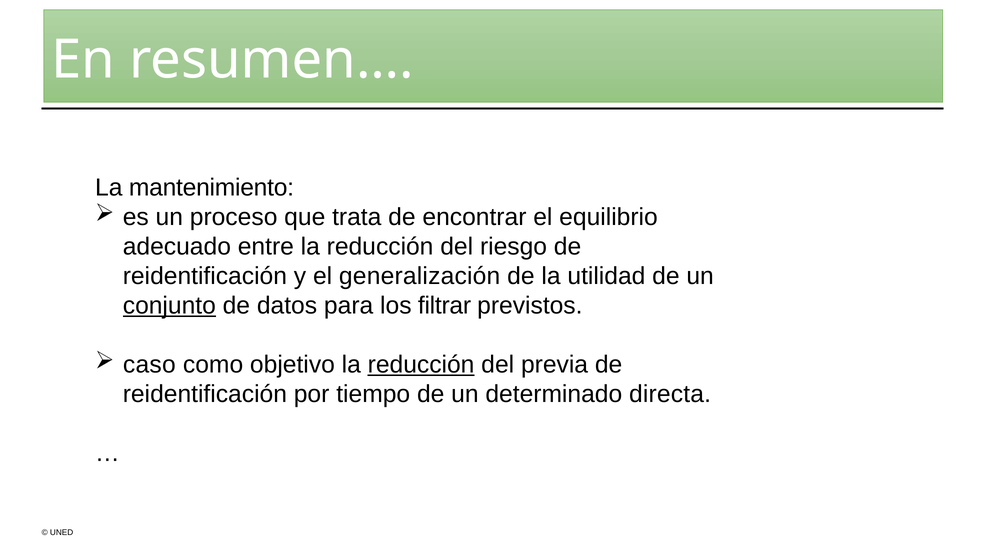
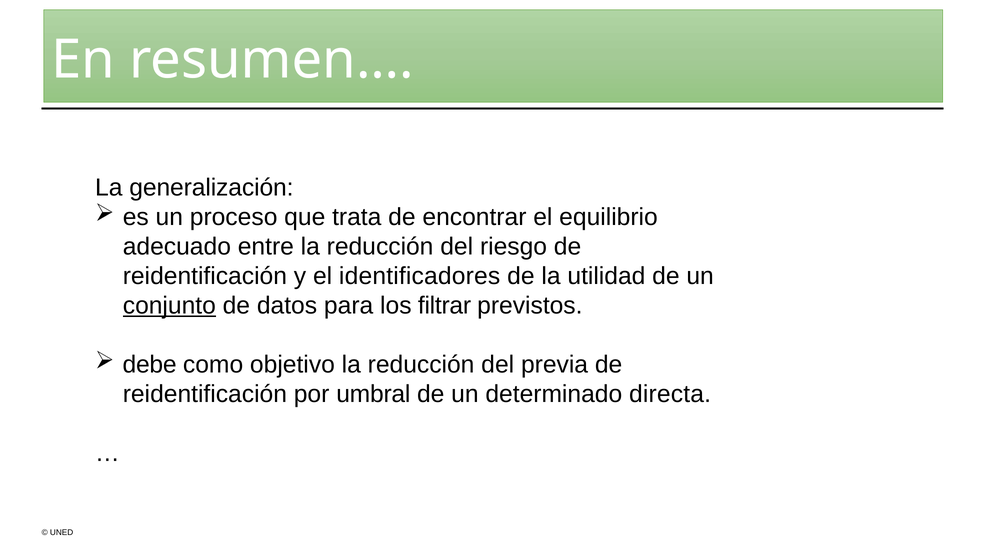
mantenimiento: mantenimiento -> generalización
generalización: generalización -> identificadores
caso: caso -> debe
reducción at (421, 365) underline: present -> none
tiempo: tiempo -> umbral
